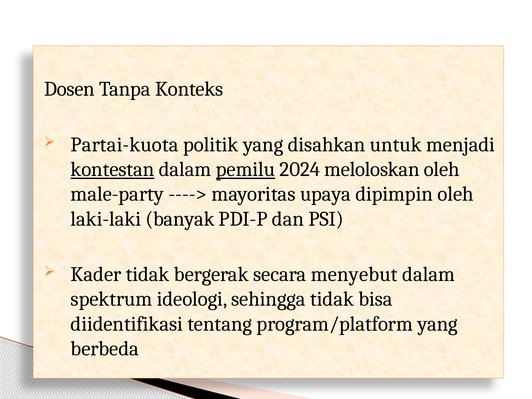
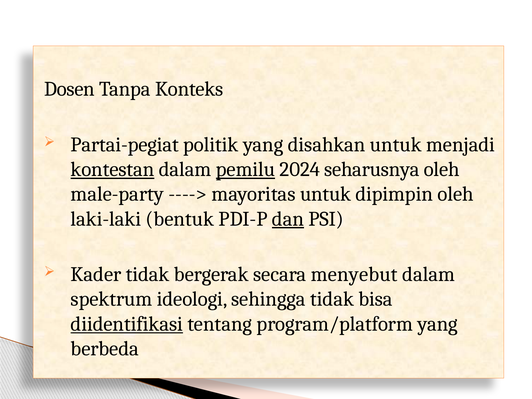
Partai-kuota: Partai-kuota -> Partai-pegiat
meloloskan: meloloskan -> seharusnya
mayoritas upaya: upaya -> untuk
banyak: banyak -> bentuk
dan underline: none -> present
diidentifikasi underline: none -> present
